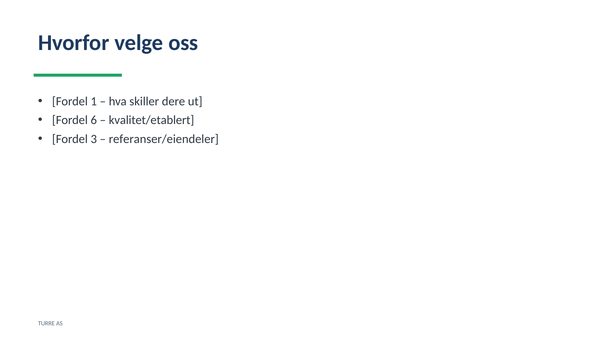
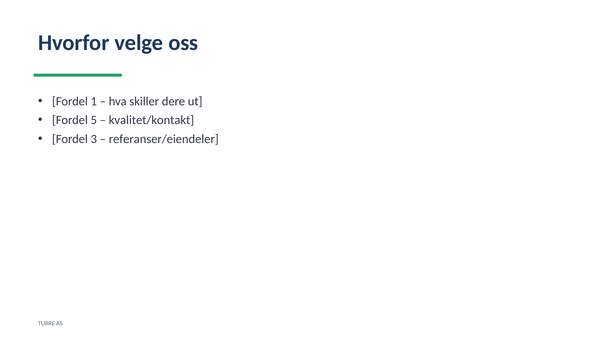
6: 6 -> 5
kvalitet/etablert: kvalitet/etablert -> kvalitet/kontakt
